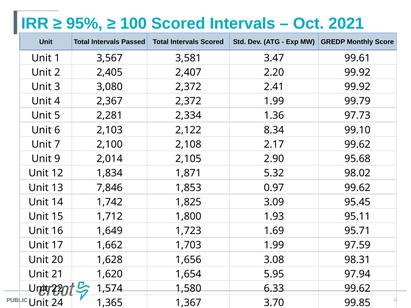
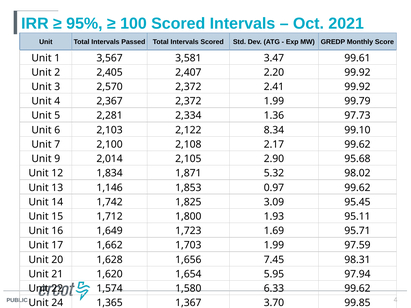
3,080: 3,080 -> 2,570
7,846: 7,846 -> 1,146
3.08: 3.08 -> 7.45
